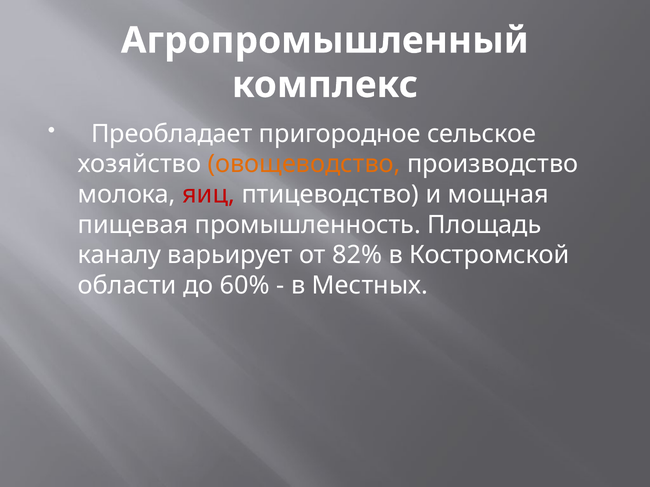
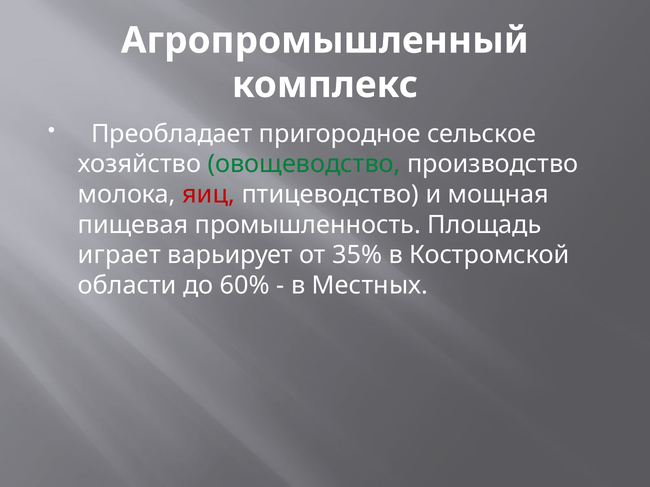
овощеводство colour: orange -> green
каналу: каналу -> играет
82%: 82% -> 35%
